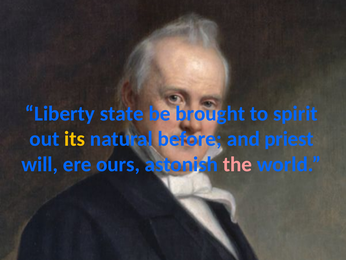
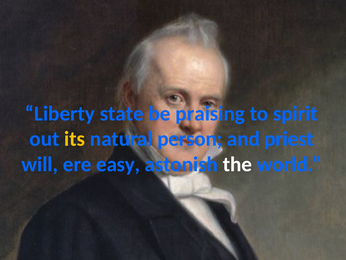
brought: brought -> praising
before: before -> person
ours: ours -> easy
the colour: pink -> white
